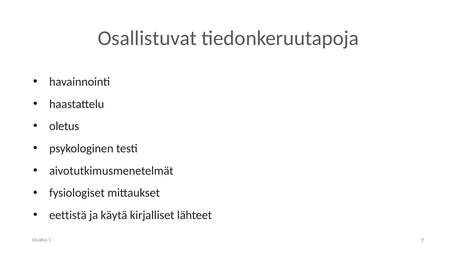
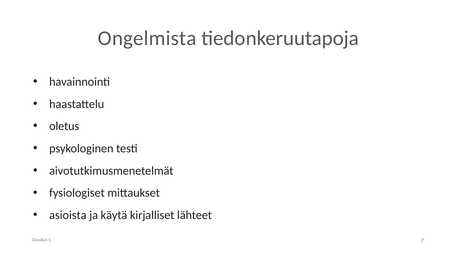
Osallistuvat: Osallistuvat -> Ongelmista
eettistä: eettistä -> asioista
